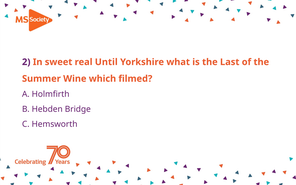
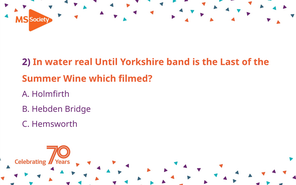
sweet: sweet -> water
what: what -> band
